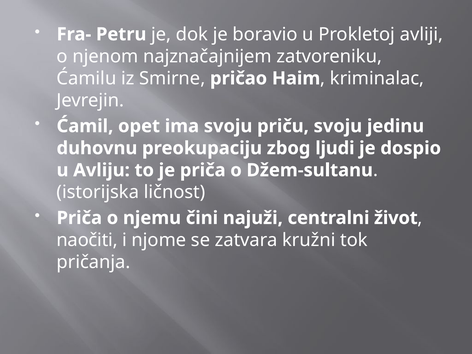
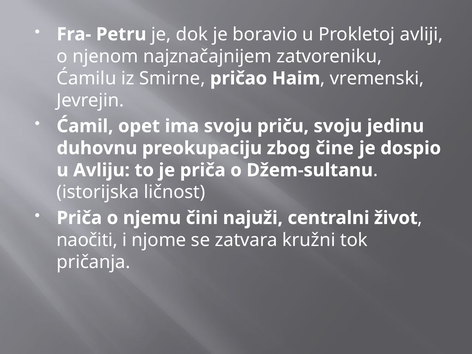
kriminalac: kriminalac -> vremenski
ljudi: ljudi -> čine
